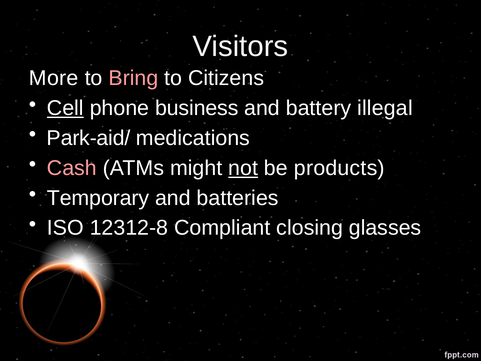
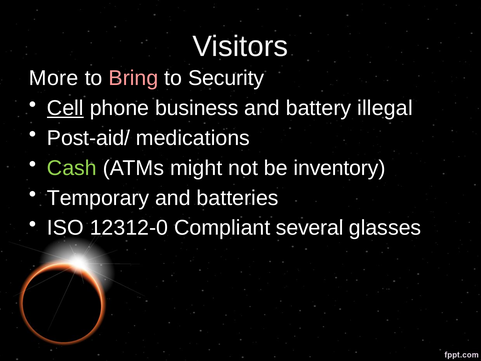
Citizens: Citizens -> Security
Park-aid/: Park-aid/ -> Post-aid/
Cash colour: pink -> light green
not underline: present -> none
products: products -> inventory
12312-8: 12312-8 -> 12312-0
closing: closing -> several
